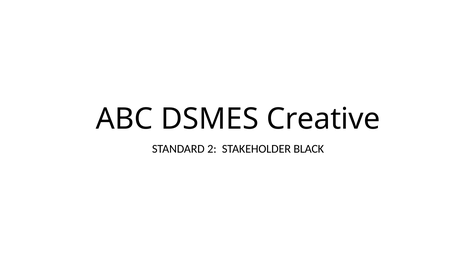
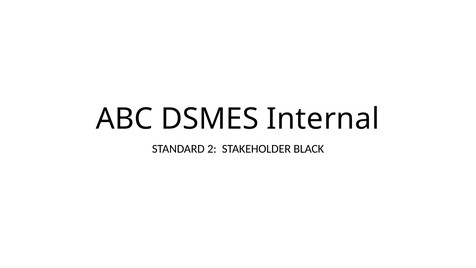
Creative: Creative -> Internal
